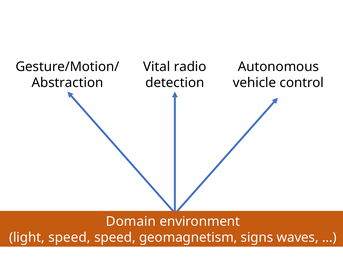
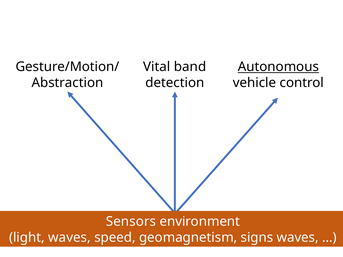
radio: radio -> band
Autonomous underline: none -> present
Domain: Domain -> Sensors
light speed: speed -> waves
